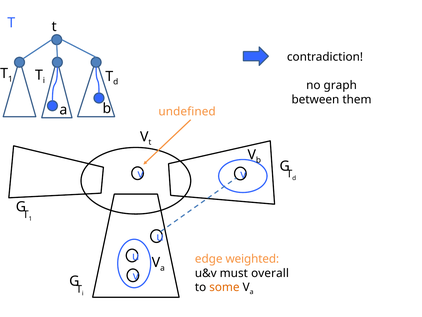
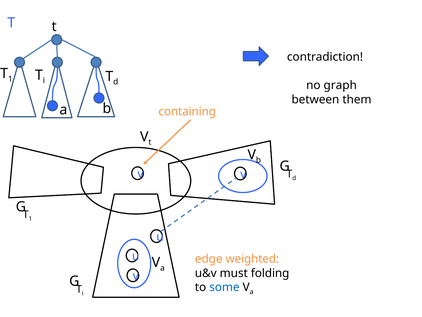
undefined: undefined -> containing
overall: overall -> folding
some colour: orange -> blue
